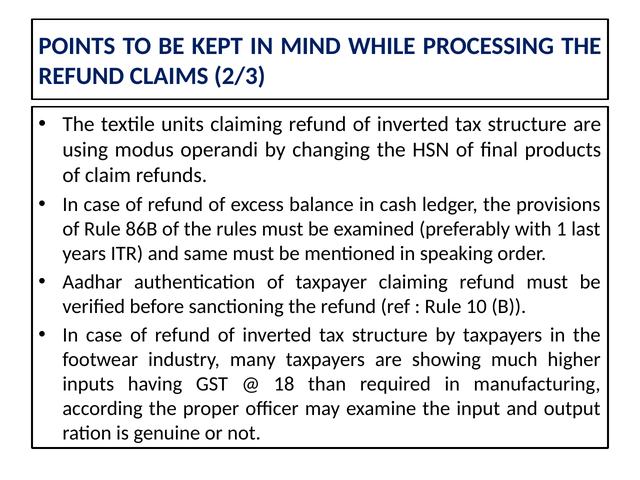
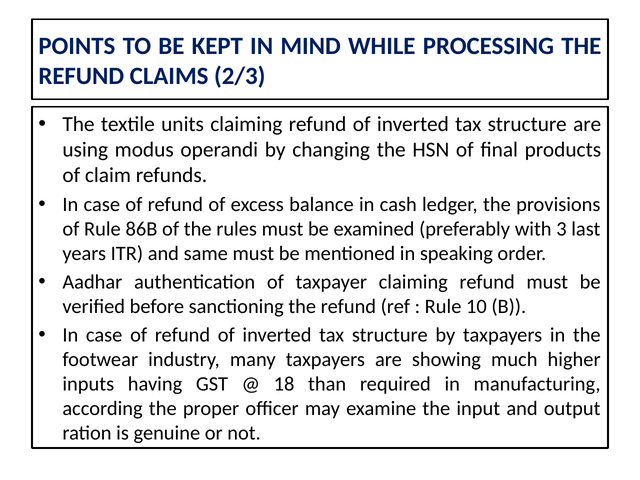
1: 1 -> 3
